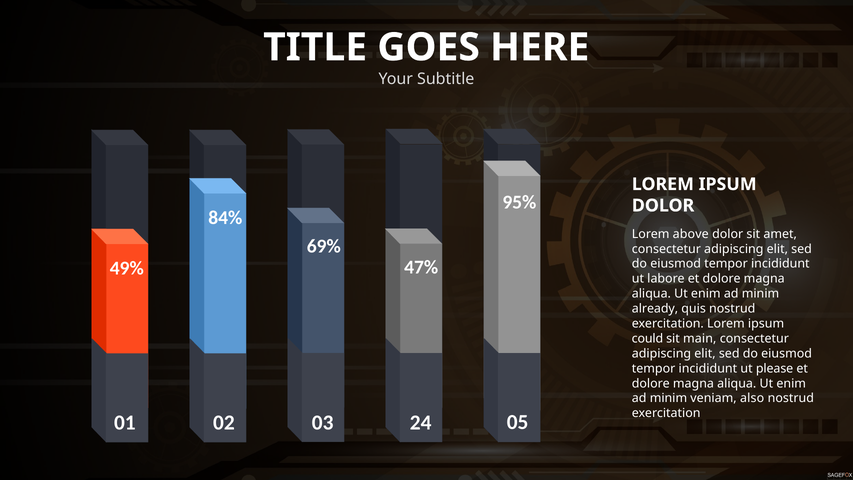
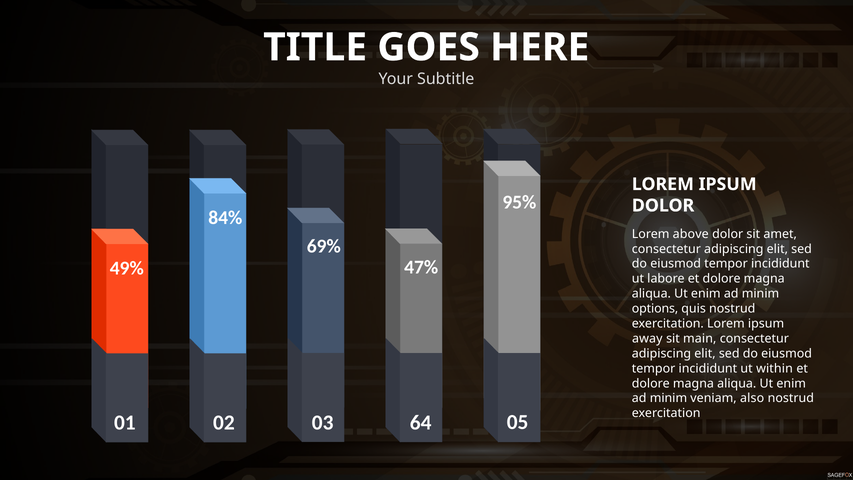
already: already -> options
could: could -> away
please: please -> within
24: 24 -> 64
